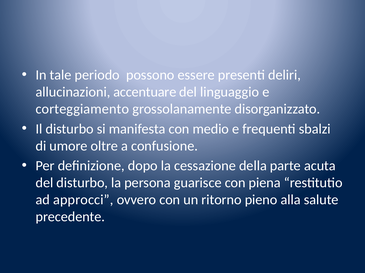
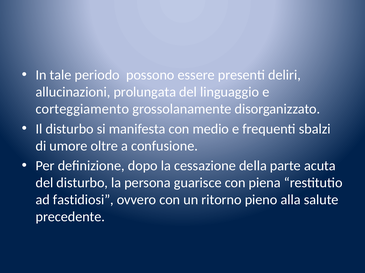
accentuare: accentuare -> prolungata
approcci: approcci -> fastidiosi
